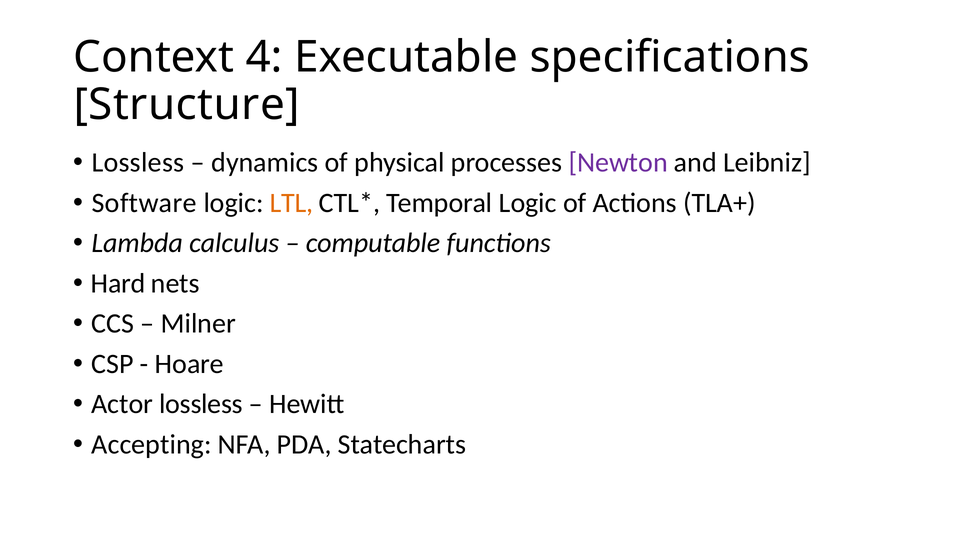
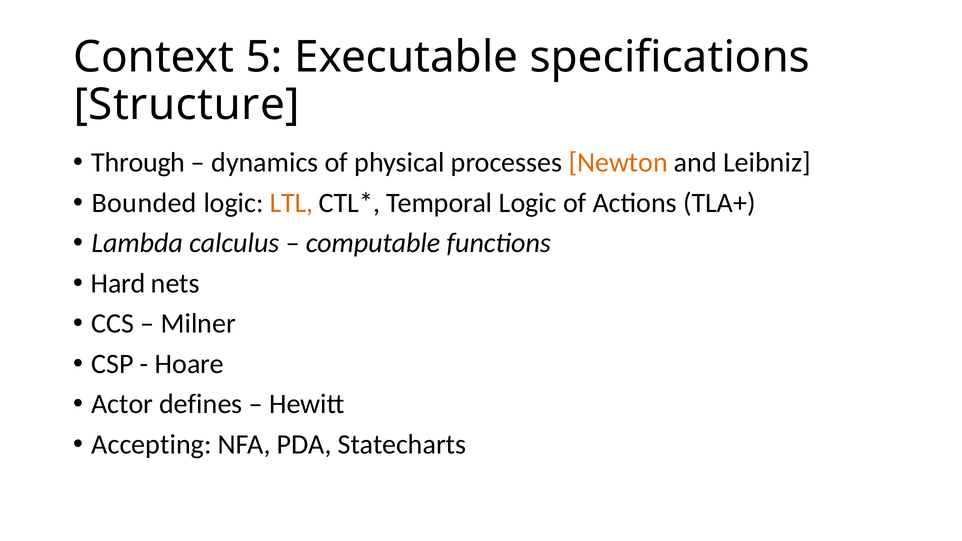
4: 4 -> 5
Lossless at (138, 163): Lossless -> Through
Newton colour: purple -> orange
Software: Software -> Bounded
Actor lossless: lossless -> defines
